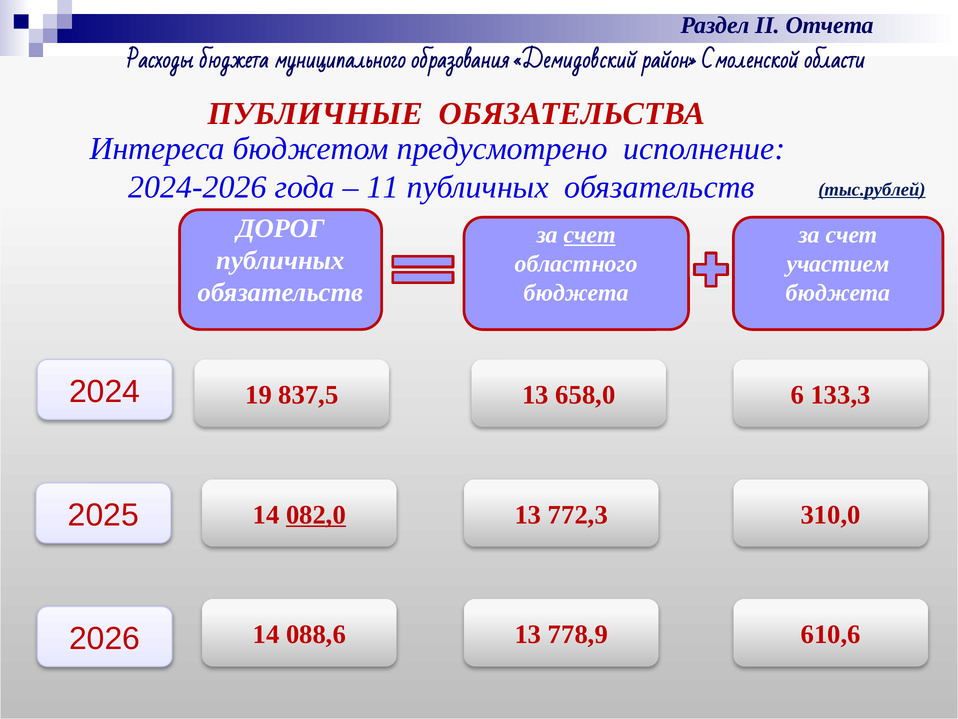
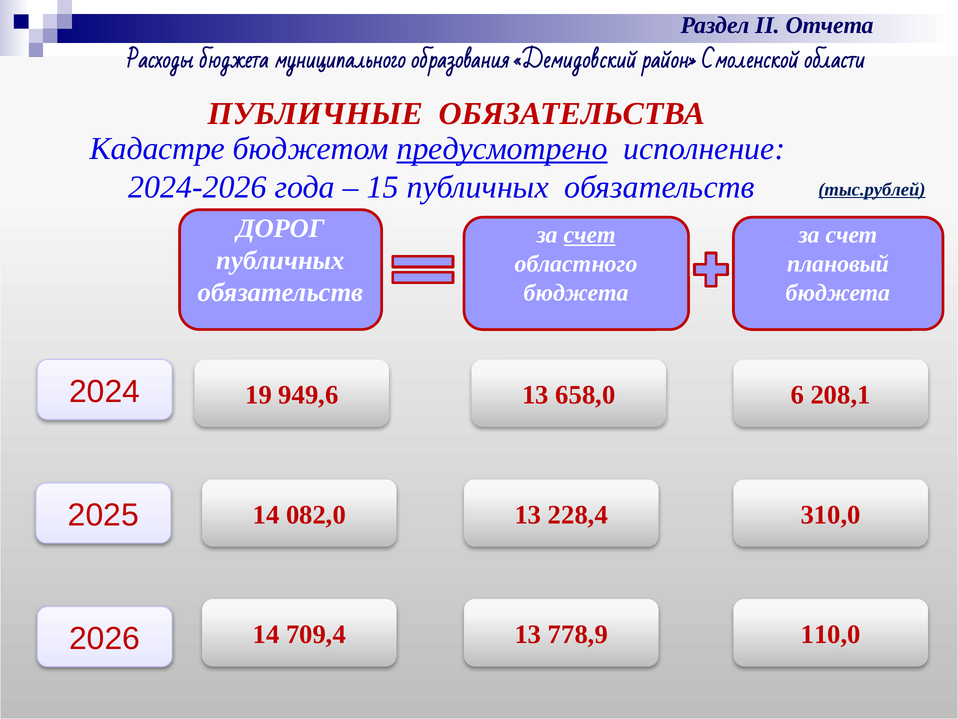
Интереса: Интереса -> Кадастре
предусмотрено underline: none -> present
11: 11 -> 15
участием: участием -> плановый
133,3: 133,3 -> 208,1
837,5: 837,5 -> 949,6
082,0 underline: present -> none
772,3: 772,3 -> 228,4
088,6: 088,6 -> 709,4
610,6: 610,6 -> 110,0
